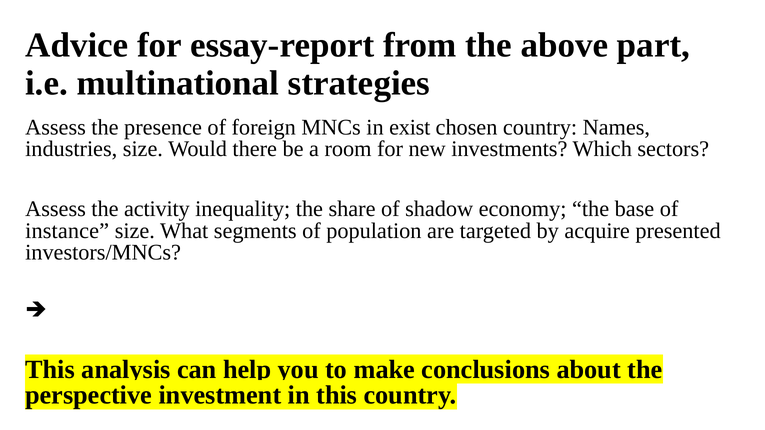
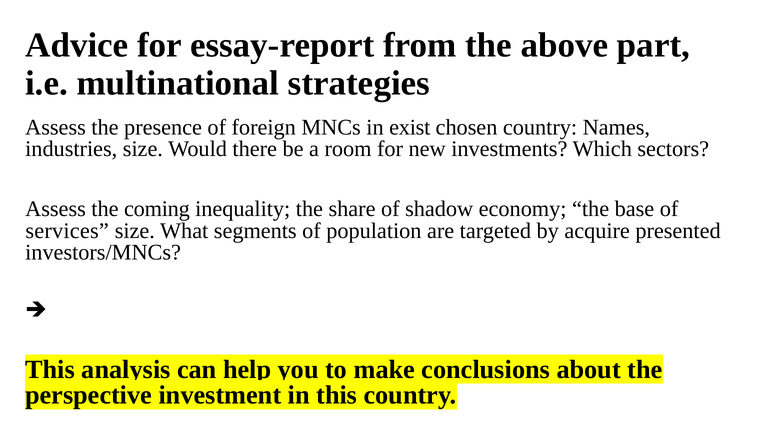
activity: activity -> coming
instance: instance -> services
